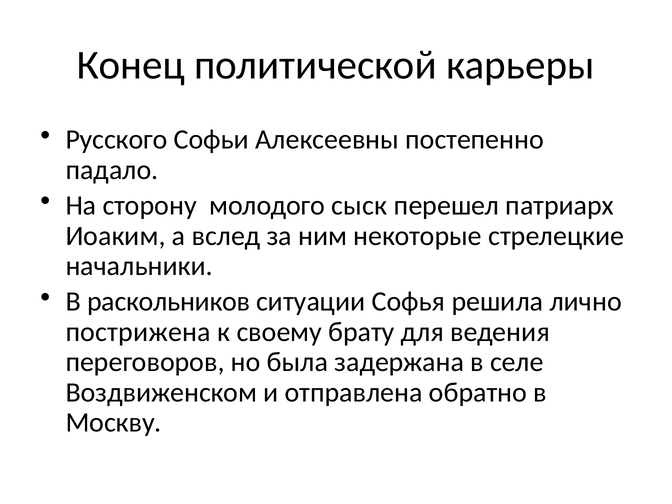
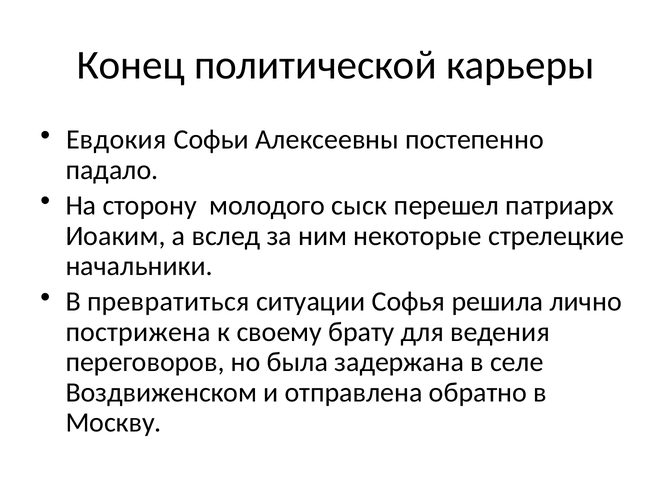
Русского: Русского -> Евдокия
раскольников: раскольников -> превратиться
